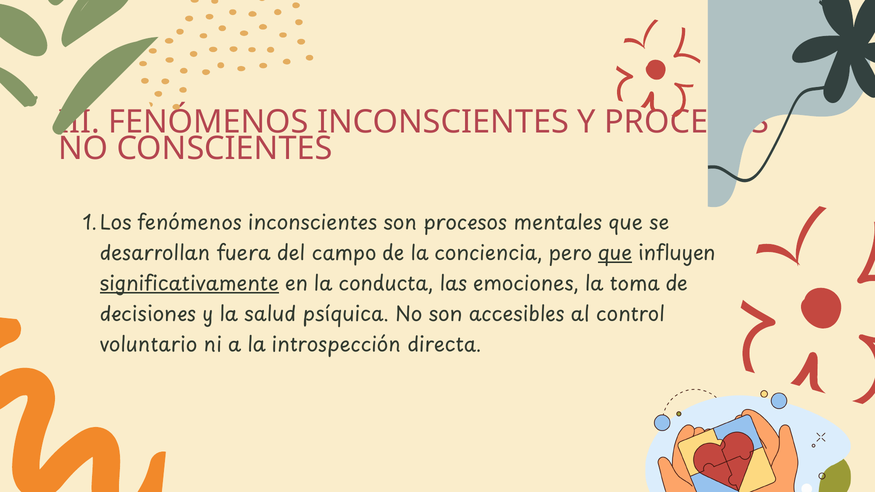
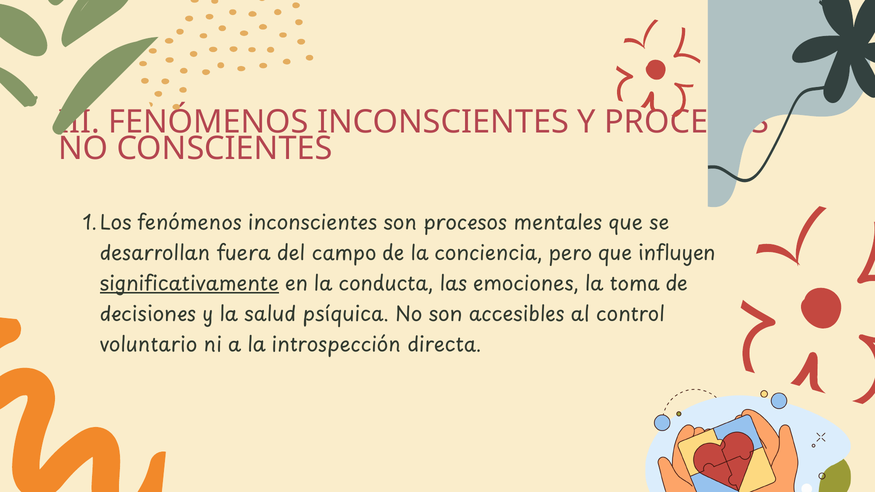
que at (615, 254) underline: present -> none
